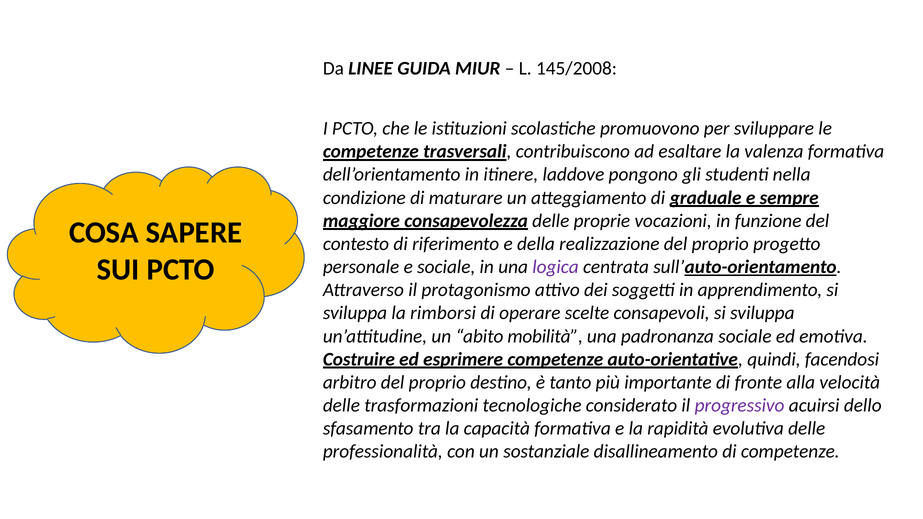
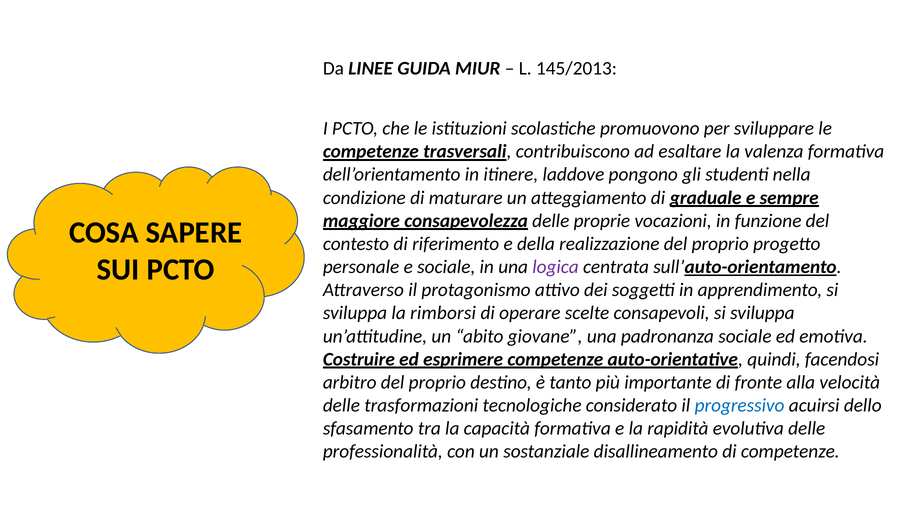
145/2008: 145/2008 -> 145/2013
mobilità: mobilità -> giovane
progressivo colour: purple -> blue
